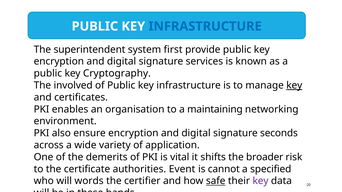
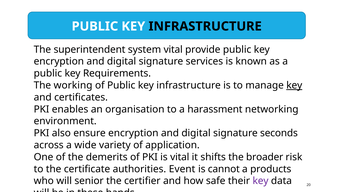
INFRASTRUCTURE at (205, 26) colour: blue -> black
system first: first -> vital
Cryptography: Cryptography -> Requirements
involved: involved -> working
maintaining: maintaining -> harassment
specified: specified -> products
words: words -> senior
safe underline: present -> none
